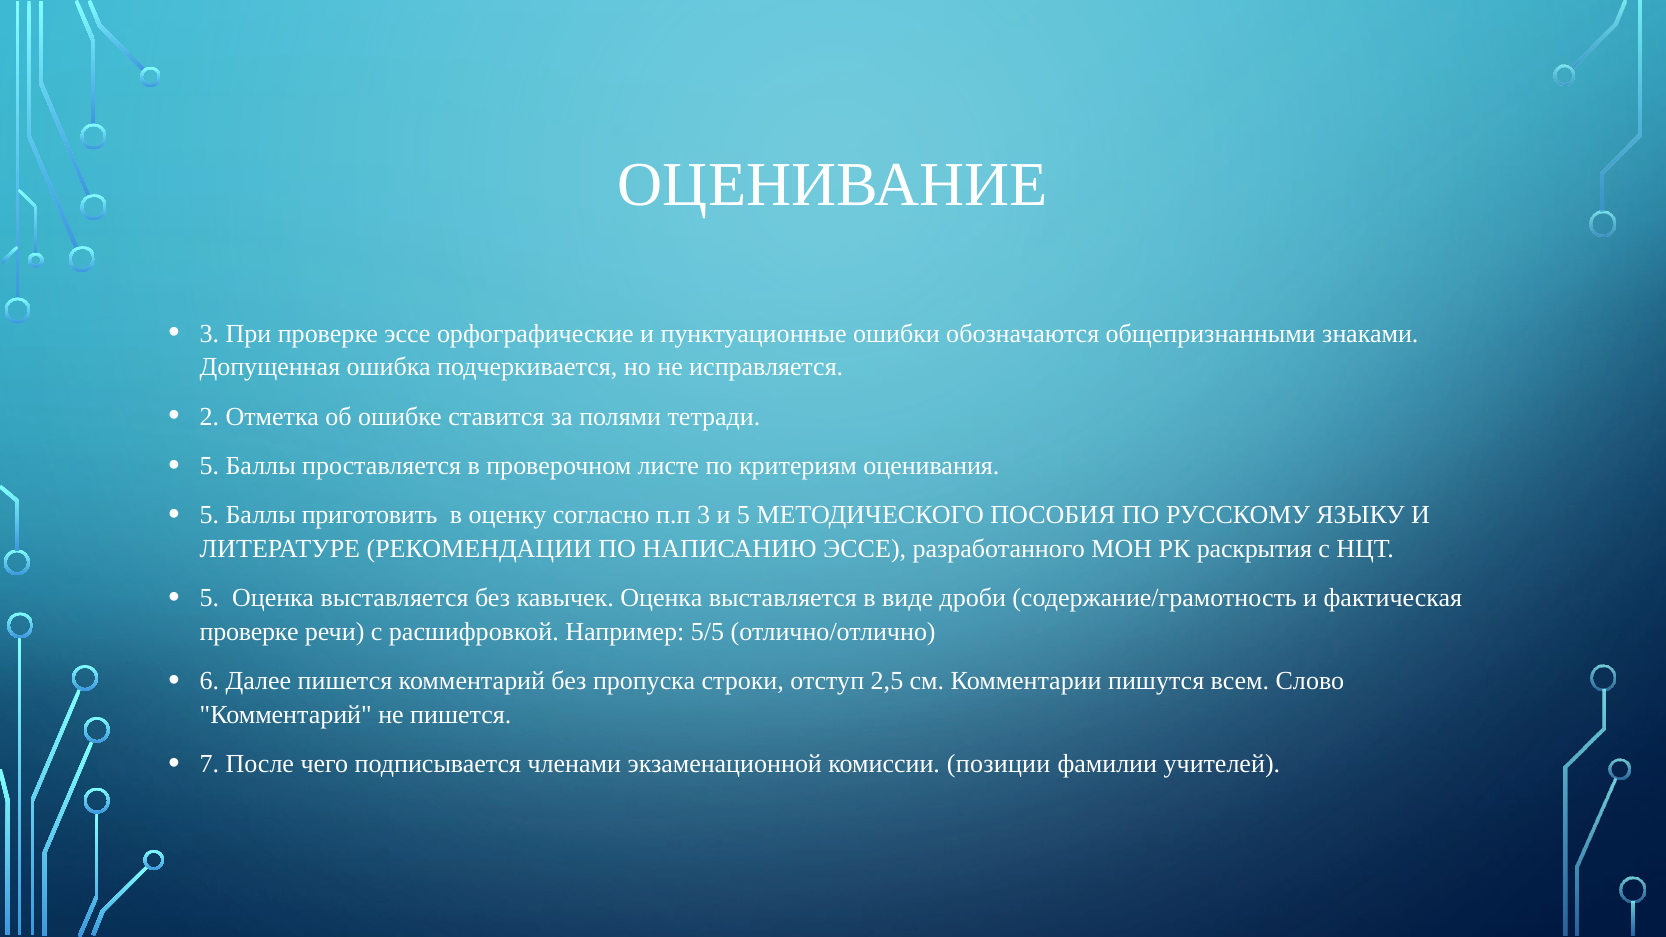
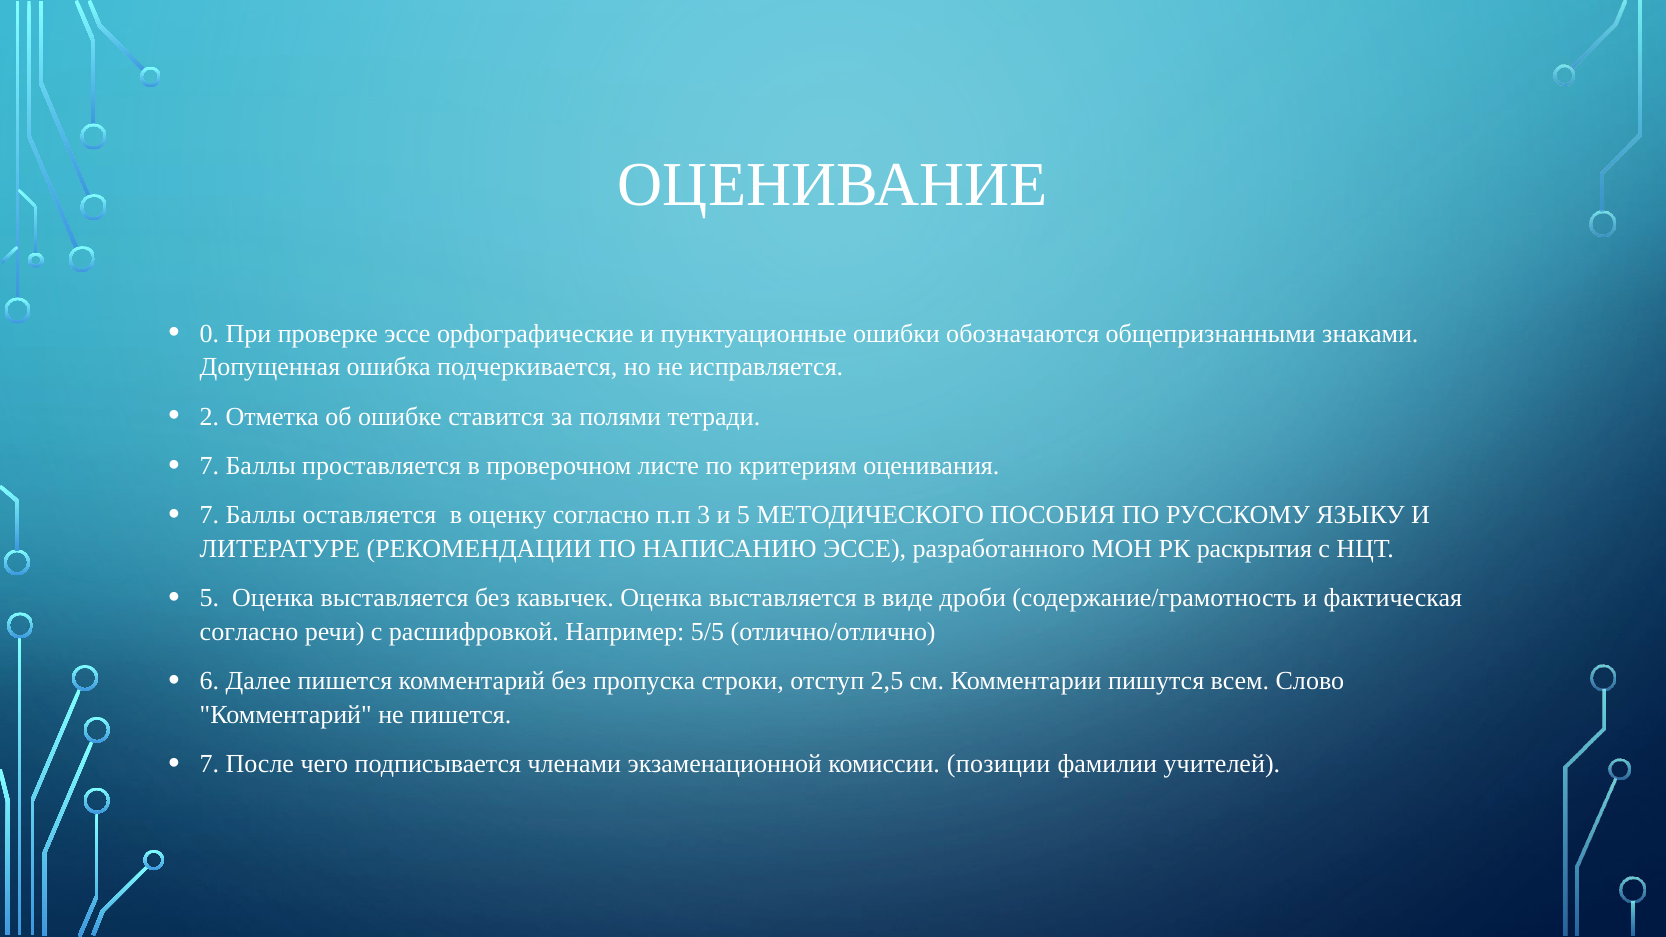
3 at (209, 334): 3 -> 0
5 at (209, 466): 5 -> 7
5 at (209, 515): 5 -> 7
приготовить: приготовить -> оставляется
проверке at (249, 632): проверке -> согласно
